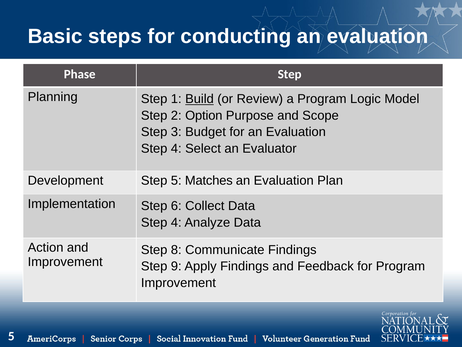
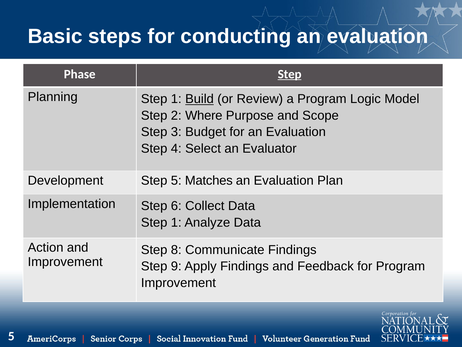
Step at (290, 74) underline: none -> present
Option: Option -> Where
4 at (176, 222): 4 -> 1
